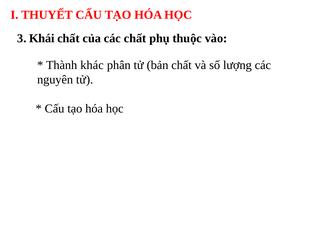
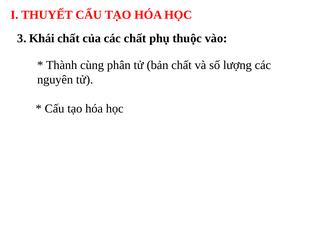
khác: khác -> cùng
